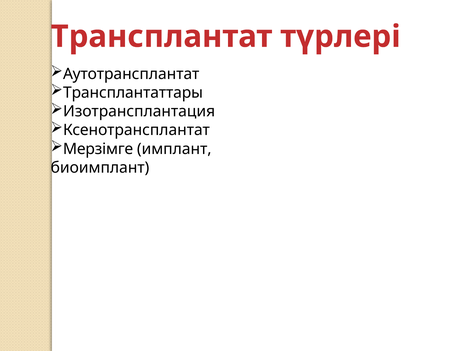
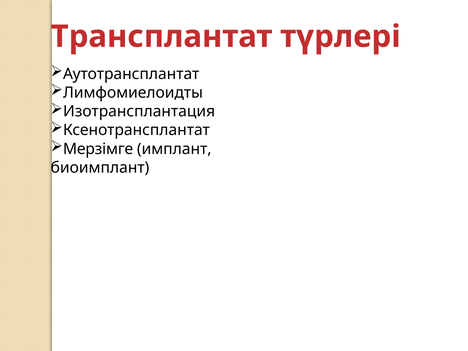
Трансплантаттары: Трансплантаттары -> Лимфомиелоидты
